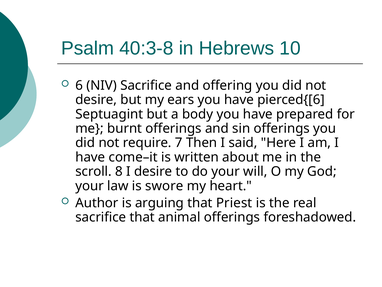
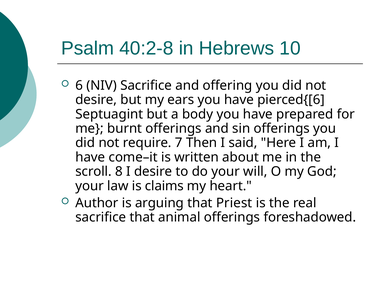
40:3-8: 40:3-8 -> 40:2-8
swore: swore -> claims
